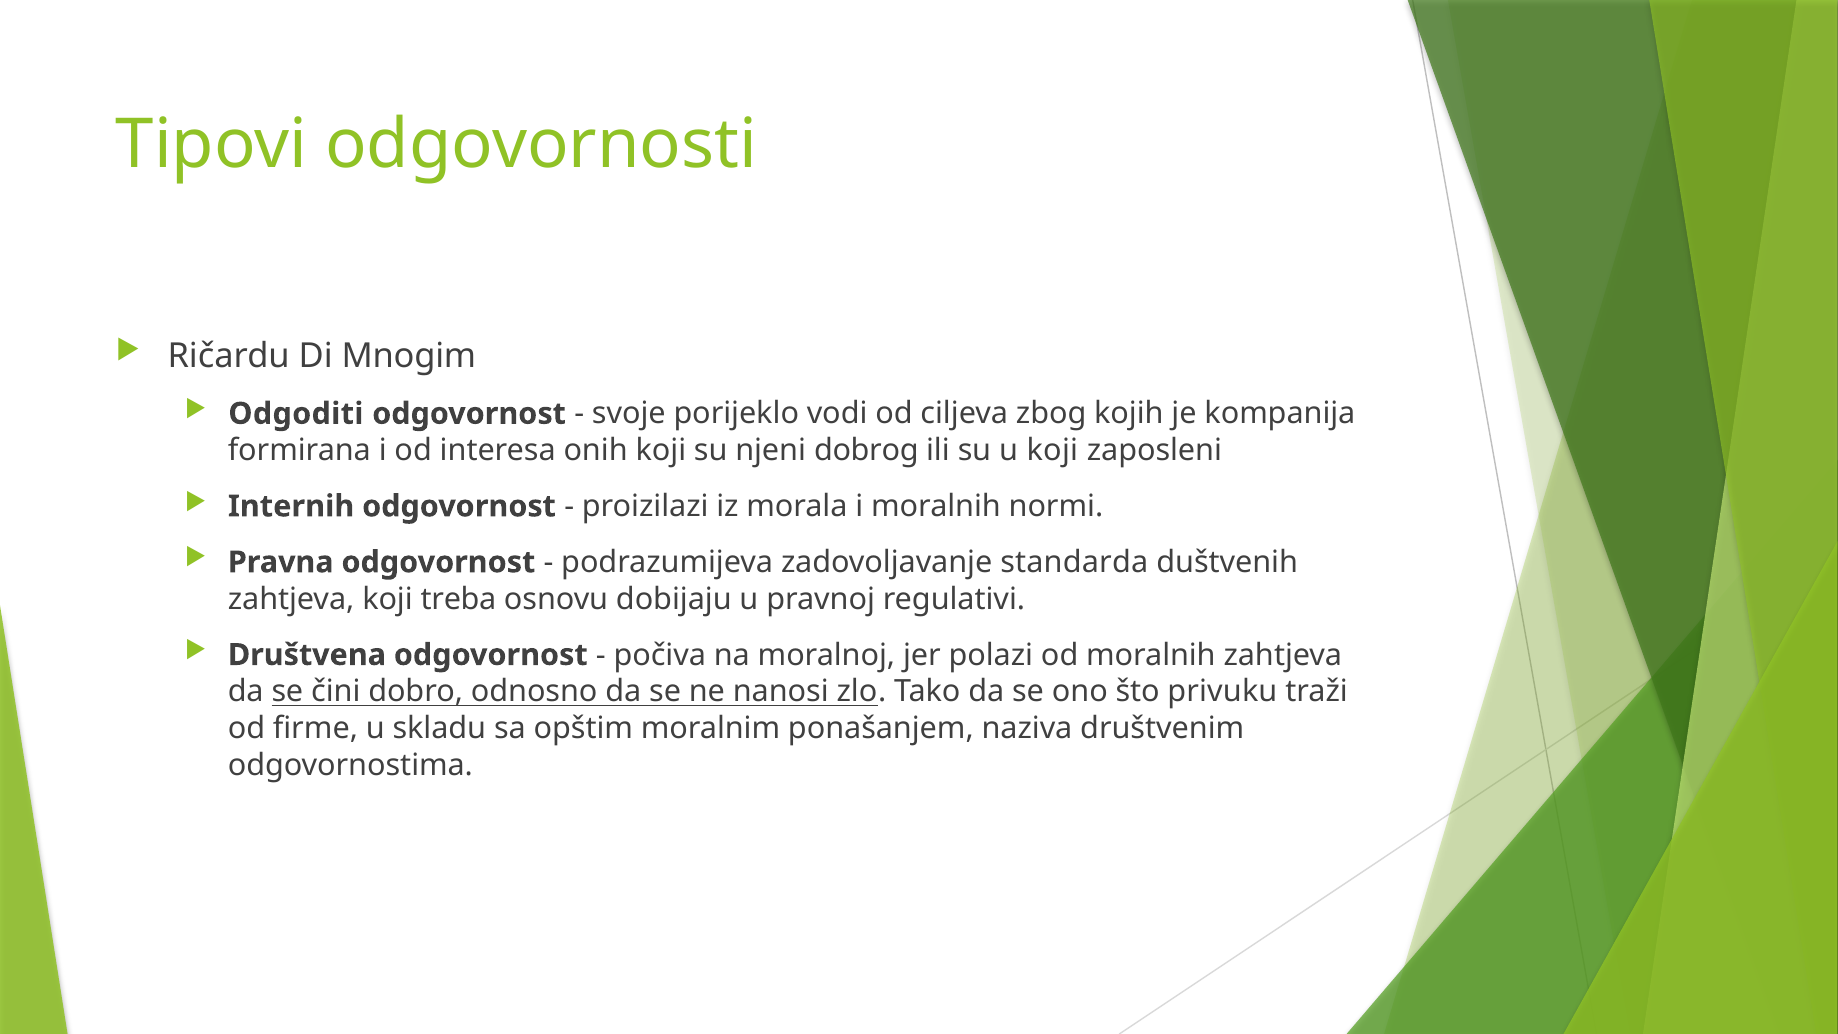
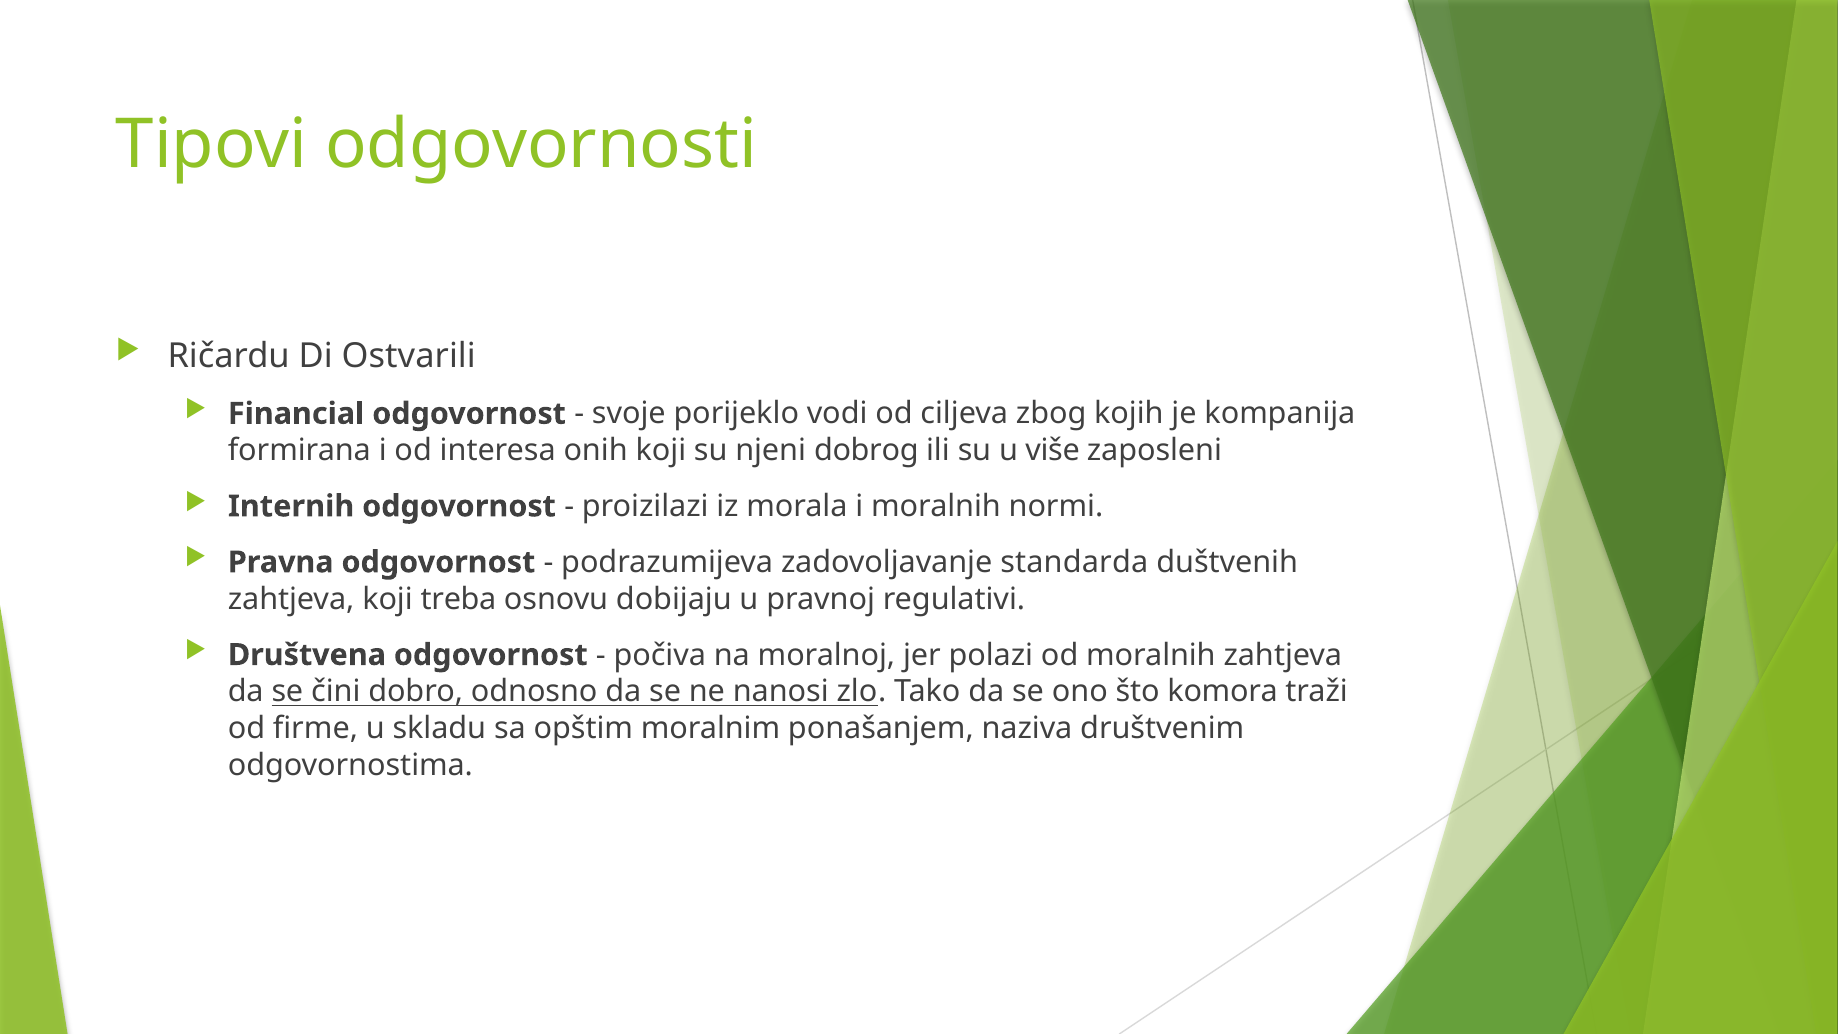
Mnogim: Mnogim -> Ostvarili
Odgoditi: Odgoditi -> Financial
u koji: koji -> više
privuku: privuku -> komora
